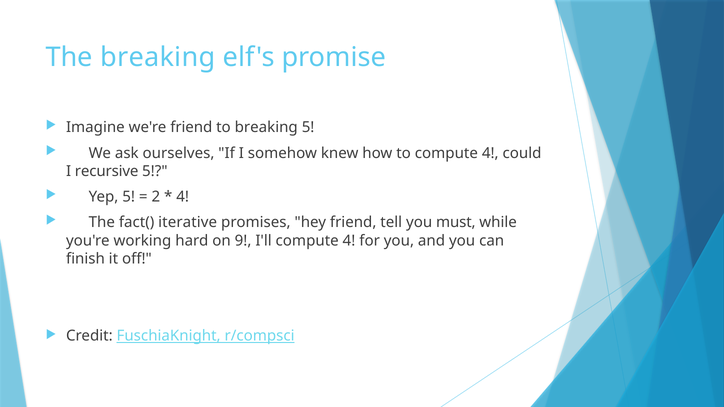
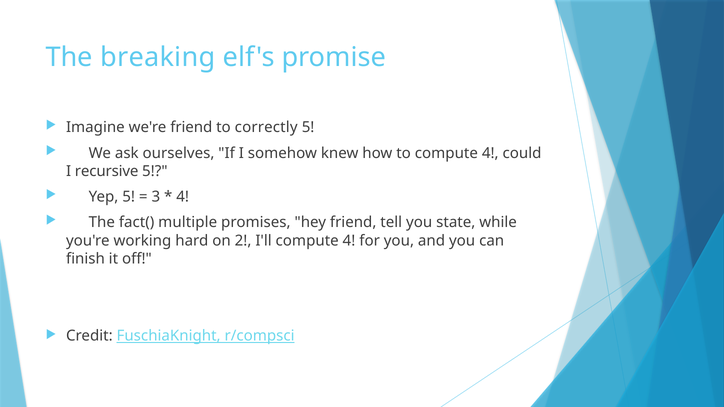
to breaking: breaking -> correctly
2: 2 -> 3
iterative: iterative -> multiple
must: must -> state
9: 9 -> 2
